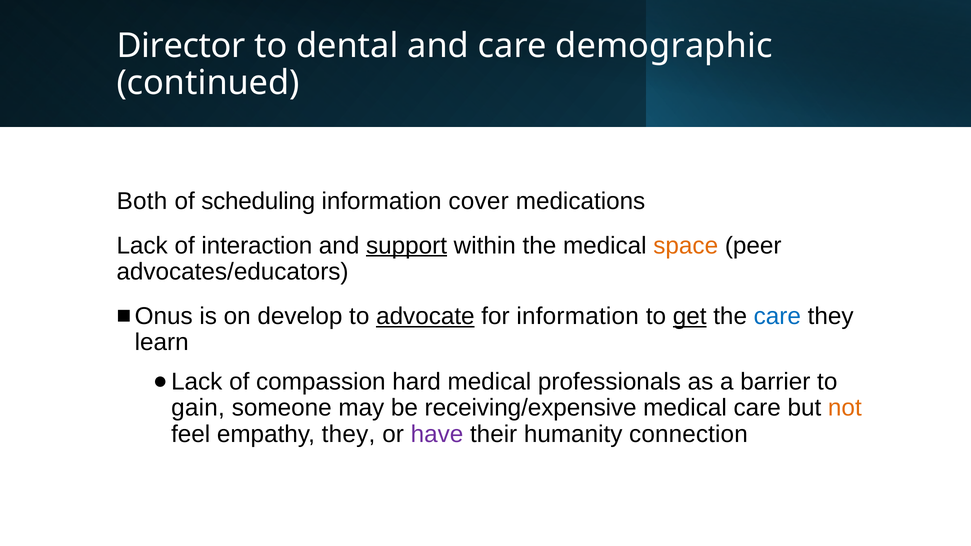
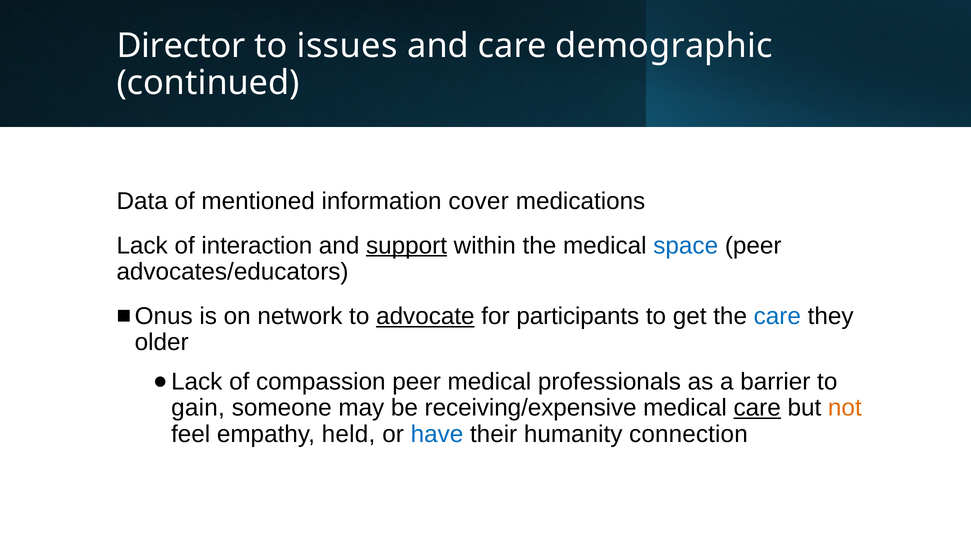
dental: dental -> issues
Both: Both -> Data
scheduling: scheduling -> mentioned
space colour: orange -> blue
develop: develop -> network
for information: information -> participants
get underline: present -> none
learn: learn -> older
compassion hard: hard -> peer
care at (757, 408) underline: none -> present
empathy they: they -> held
have colour: purple -> blue
